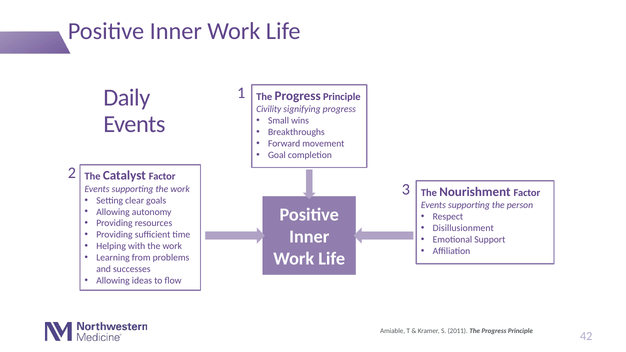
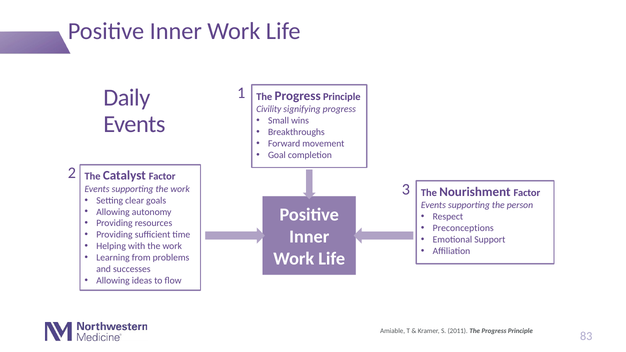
Disillusionment: Disillusionment -> Preconceptions
42: 42 -> 83
